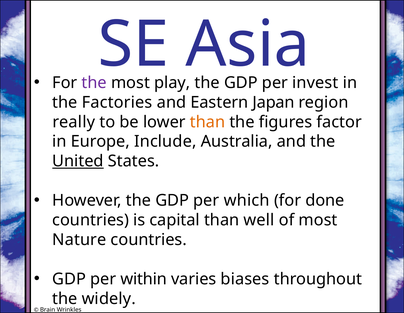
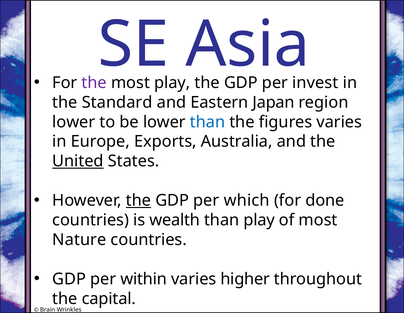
Factories: Factories -> Standard
really at (74, 122): really -> lower
than at (208, 122) colour: orange -> blue
figures factor: factor -> varies
Include: Include -> Exports
the at (139, 200) underline: none -> present
capital: capital -> wealth
than well: well -> play
biases: biases -> higher
widely: widely -> capital
